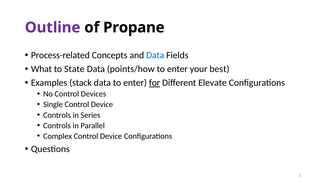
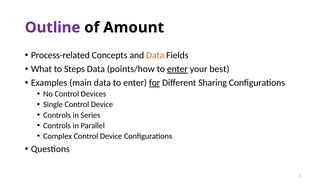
Propane: Propane -> Amount
Data at (155, 55) colour: blue -> orange
State: State -> Steps
enter at (177, 69) underline: none -> present
stack: stack -> main
Elevate: Elevate -> Sharing
